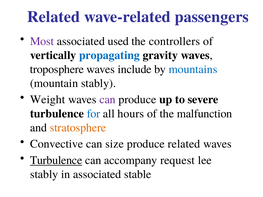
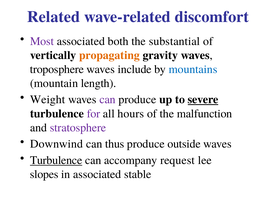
passengers: passengers -> discomfort
used: used -> both
controllers: controllers -> substantial
propagating colour: blue -> orange
mountain stably: stably -> length
severe underline: none -> present
for colour: blue -> purple
stratosphere colour: orange -> purple
Convective: Convective -> Downwind
size: size -> thus
produce related: related -> outside
stably at (44, 174): stably -> slopes
